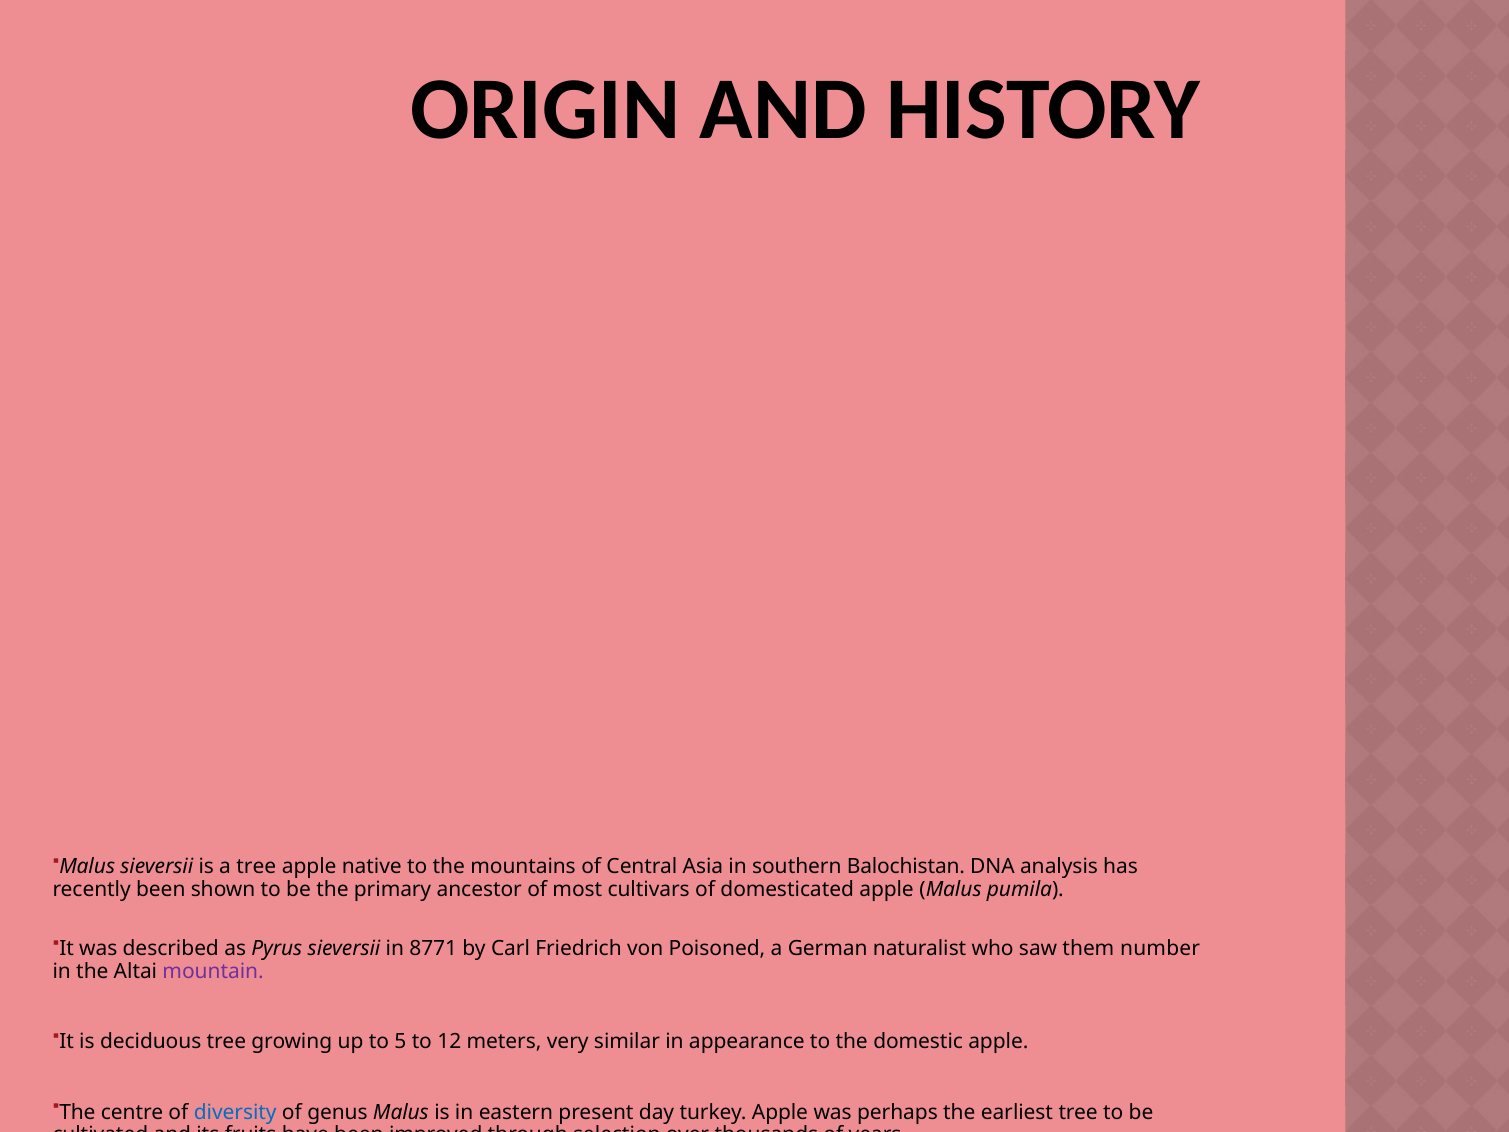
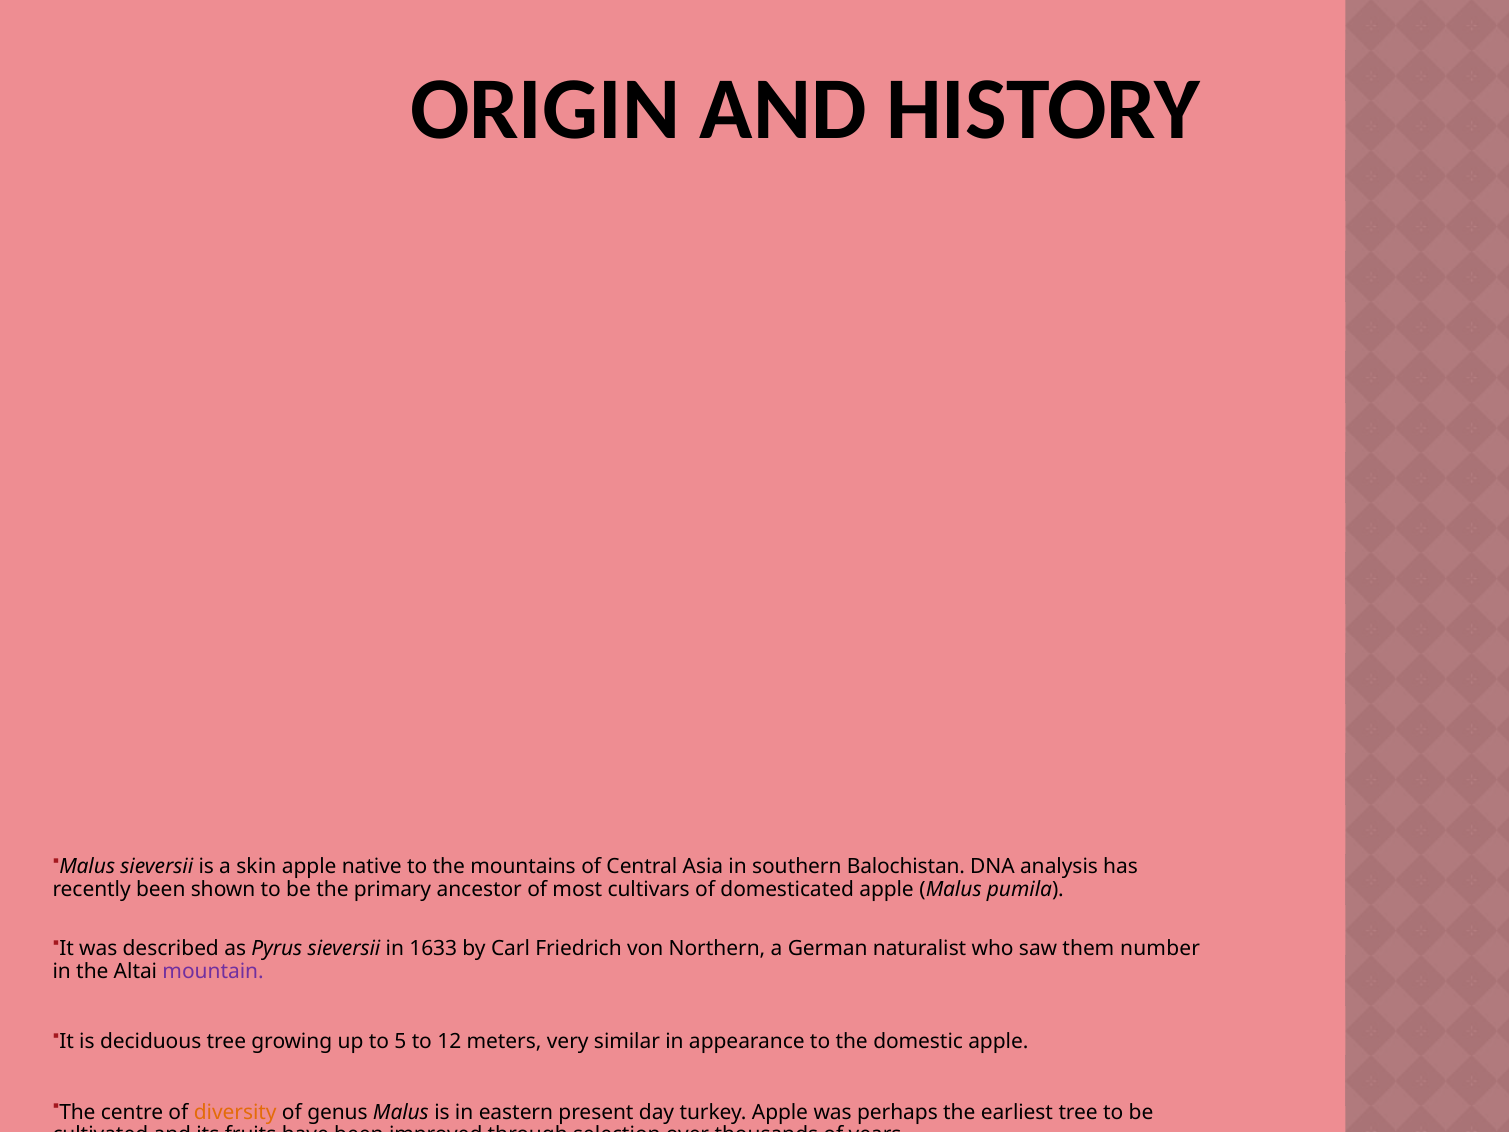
a tree: tree -> skin
8771: 8771 -> 1633
Poisoned: Poisoned -> Northern
diversity colour: blue -> orange
